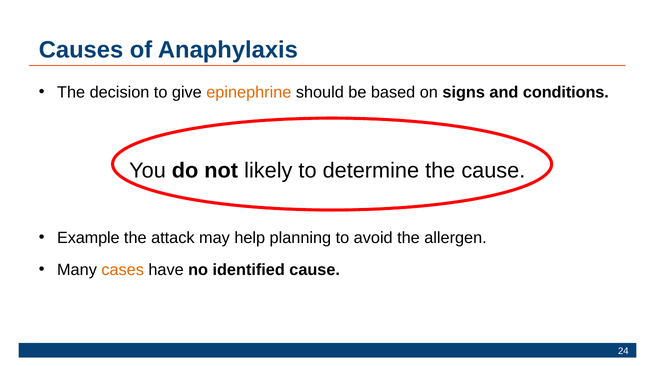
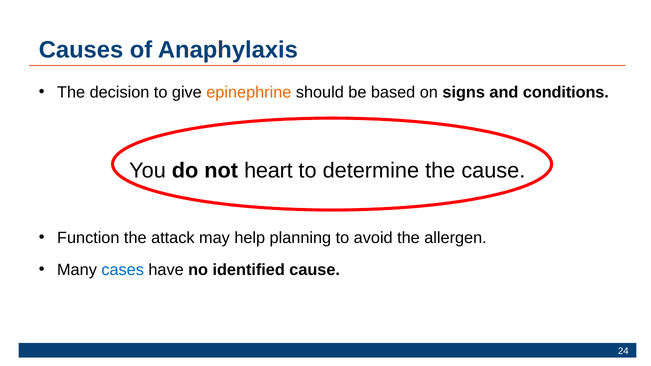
likely: likely -> heart
Example: Example -> Function
cases colour: orange -> blue
